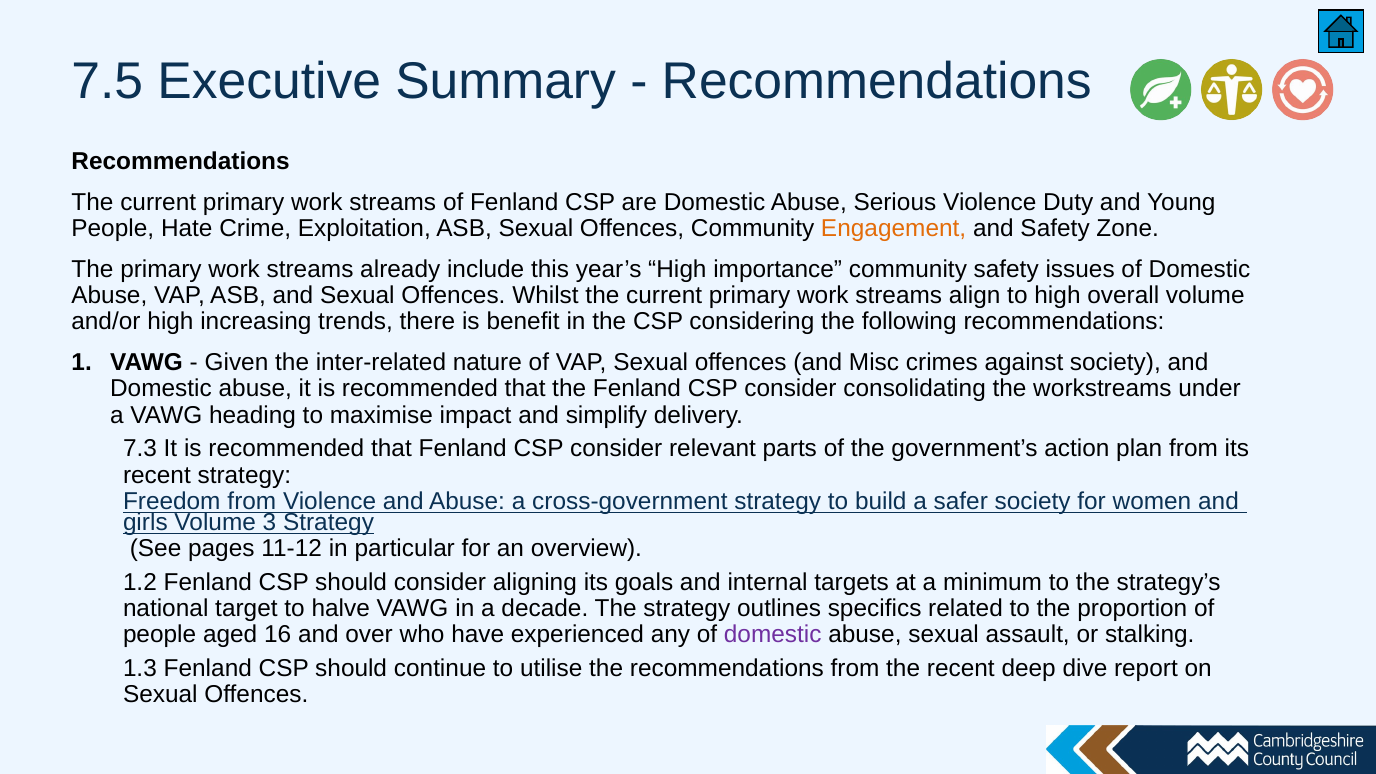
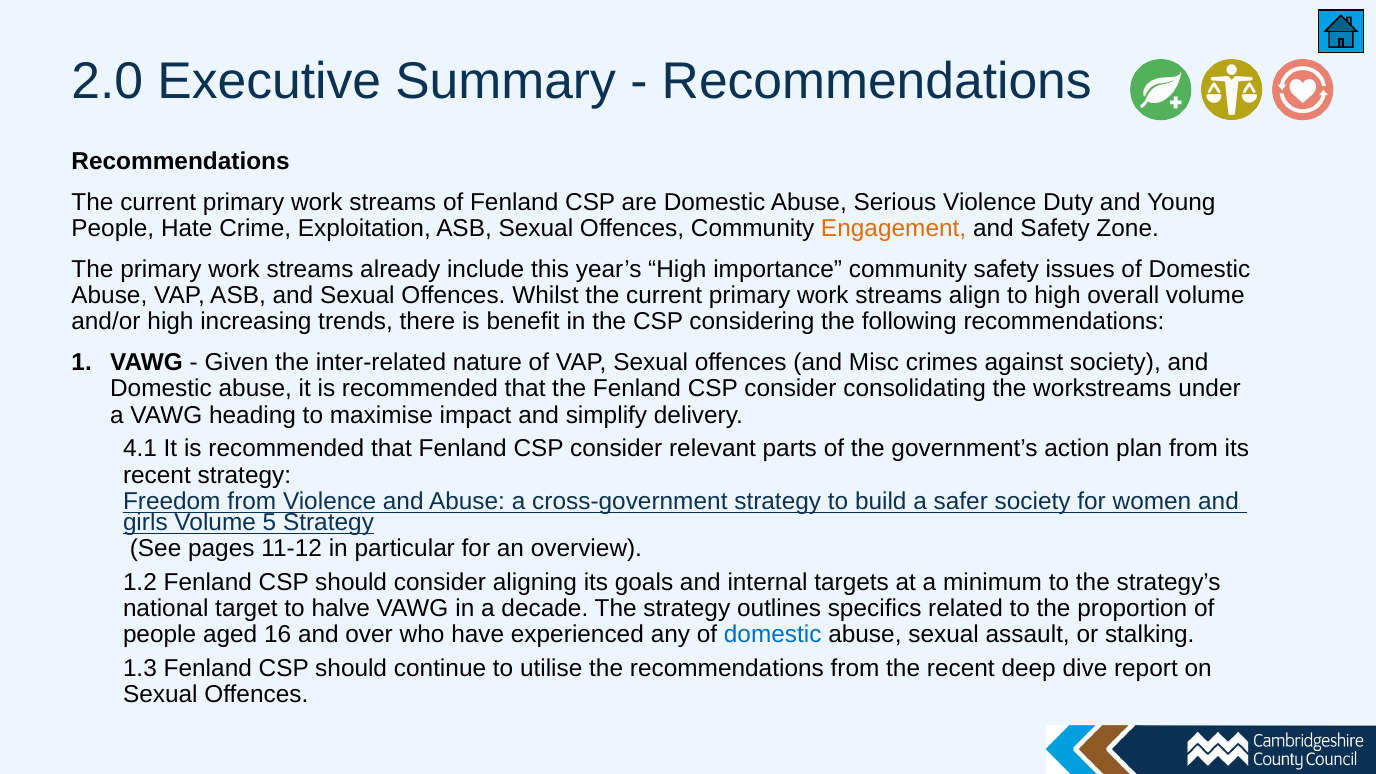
7.5: 7.5 -> 2.0
7.3: 7.3 -> 4.1
3: 3 -> 5
domestic at (773, 635) colour: purple -> blue
